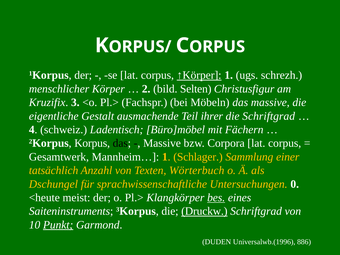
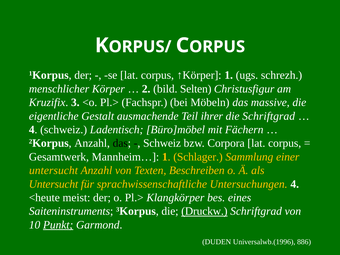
↑Körper underline: present -> none
2Korpus Korpus: Korpus -> Anzahl
Massive at (162, 143): Massive -> Schweiz
tatsächlich at (54, 170): tatsächlich -> untersucht
Wörterbuch: Wörterbuch -> Beschreiben
Dschungel at (53, 184): Dschungel -> Untersucht
Untersuchungen 0: 0 -> 4
bes underline: present -> none
